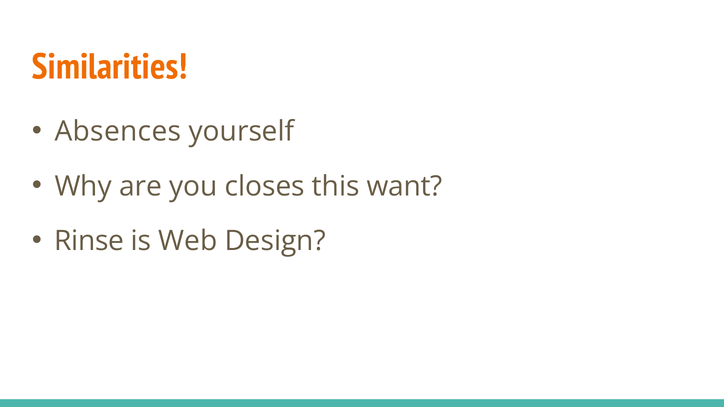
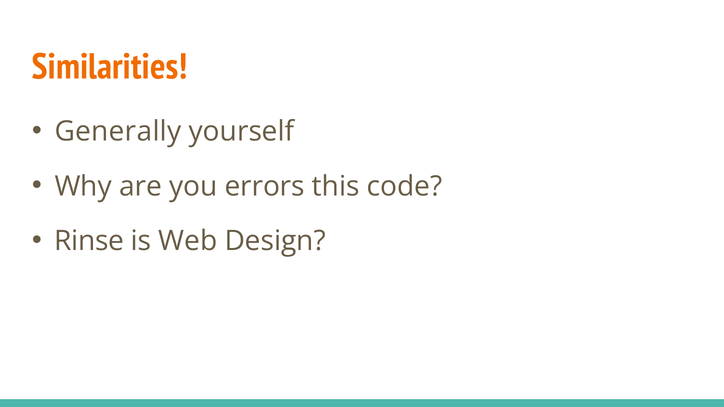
Absences: Absences -> Generally
closes: closes -> errors
want: want -> code
